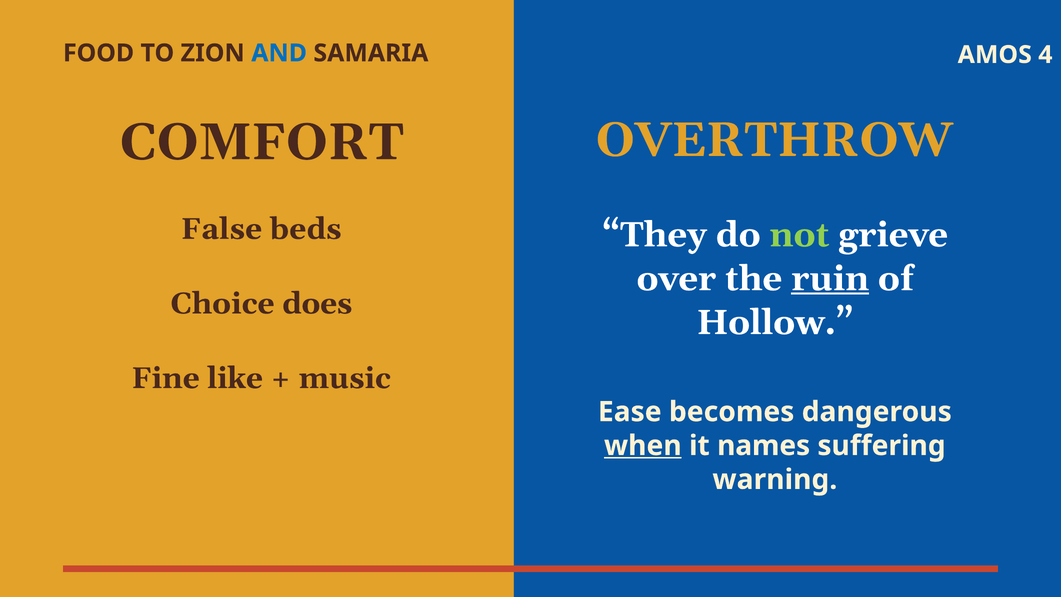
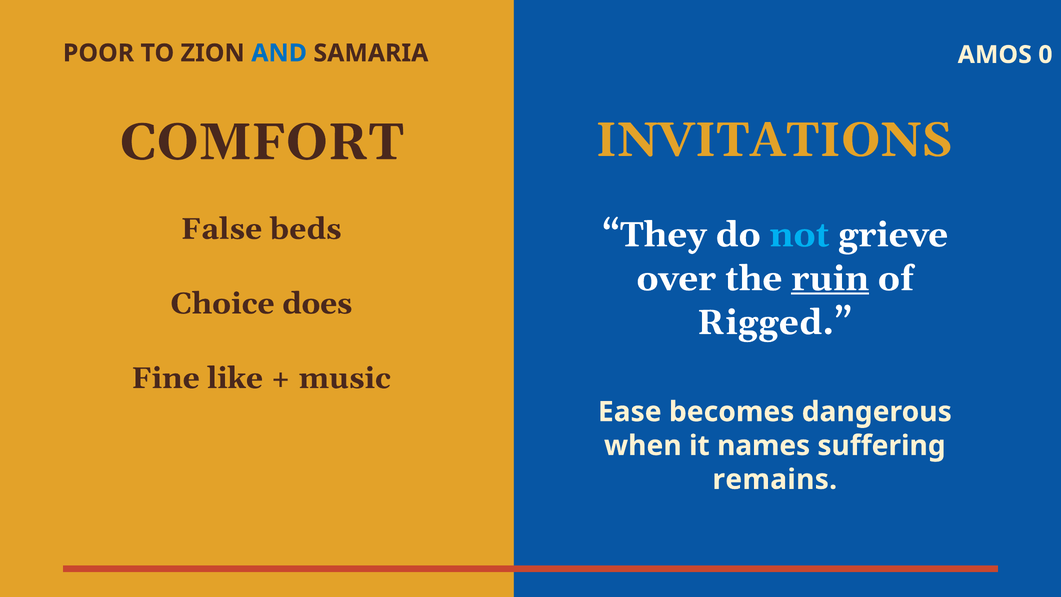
FOOD: FOOD -> POOR
4: 4 -> 0
OVERTHROW: OVERTHROW -> INVITATIONS
not colour: light green -> light blue
Hollow: Hollow -> Rigged
when underline: present -> none
warning: warning -> remains
